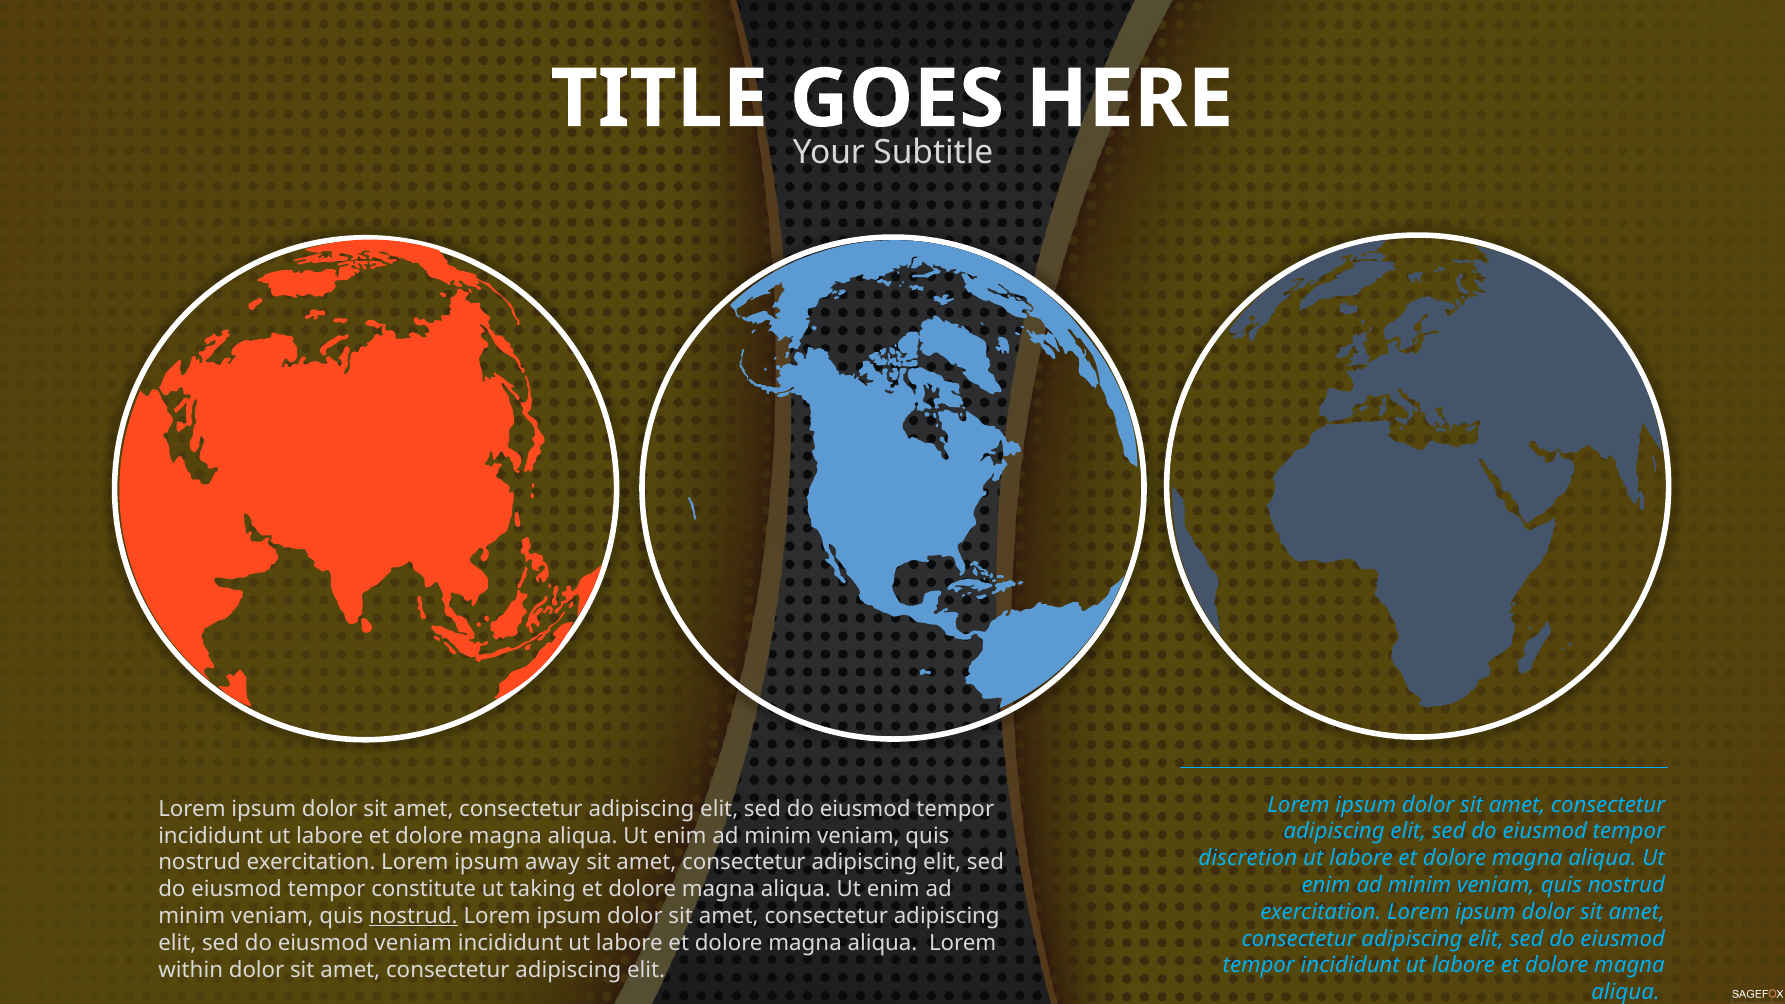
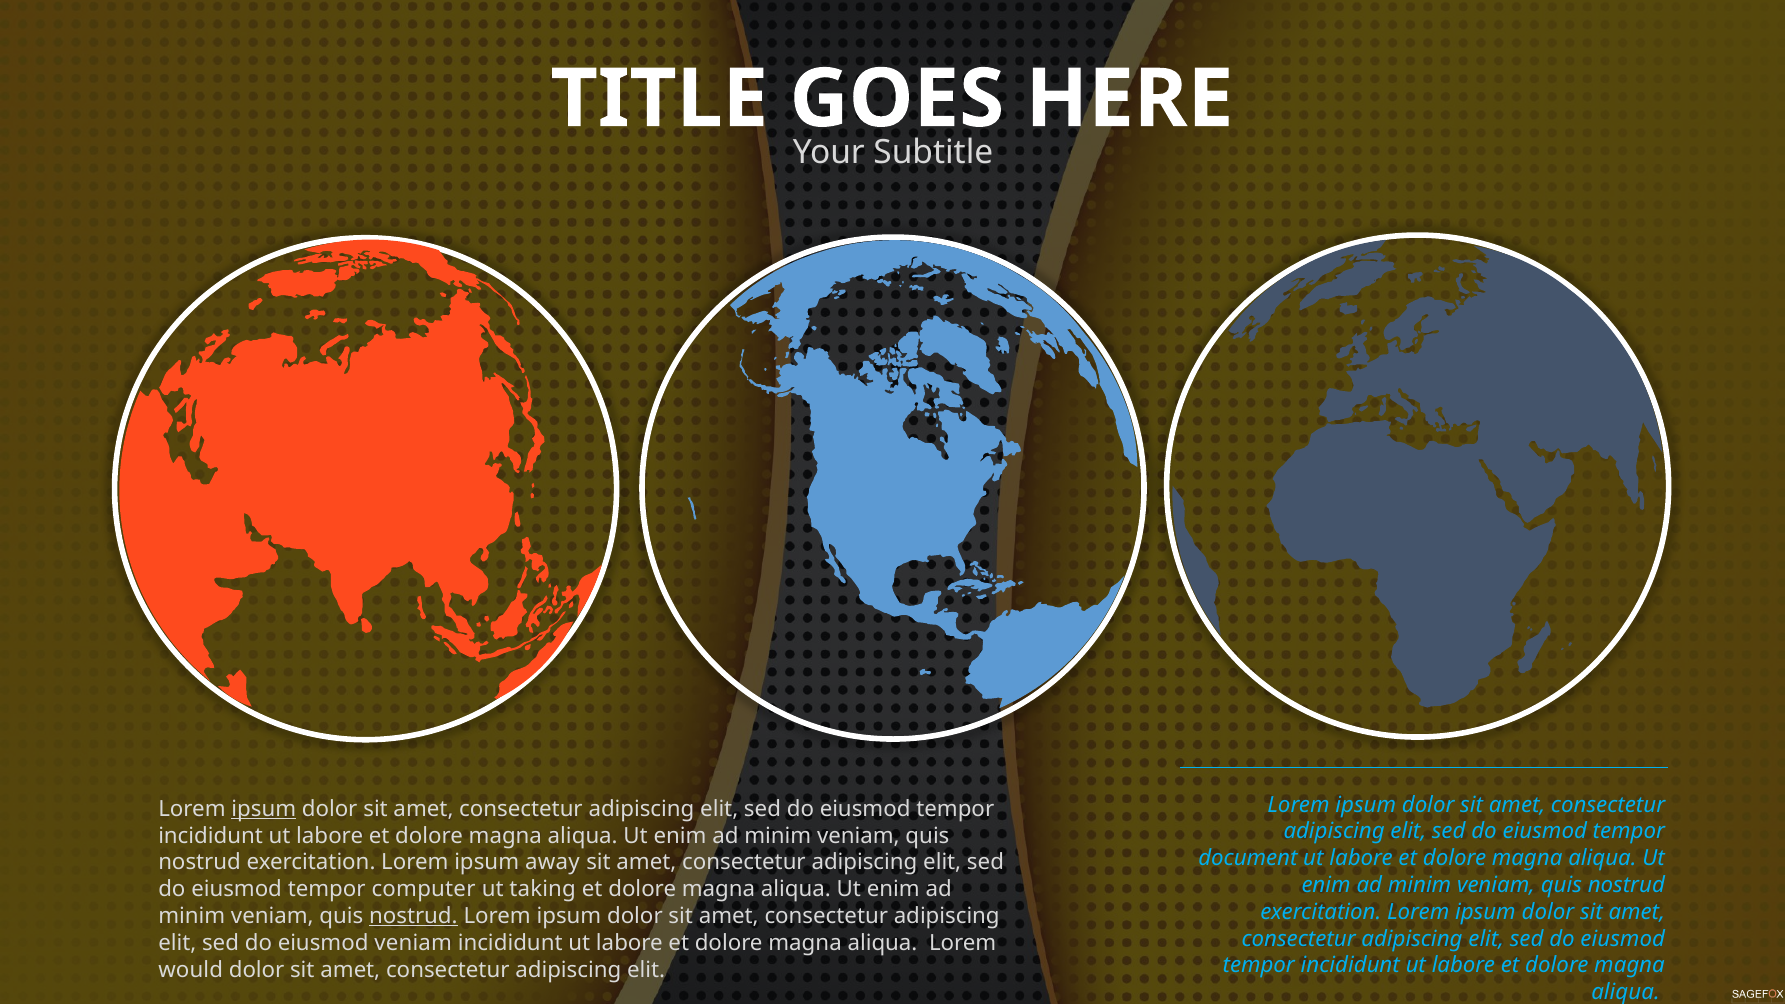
ipsum at (264, 809) underline: none -> present
discretion: discretion -> document
constitute: constitute -> computer
within: within -> would
